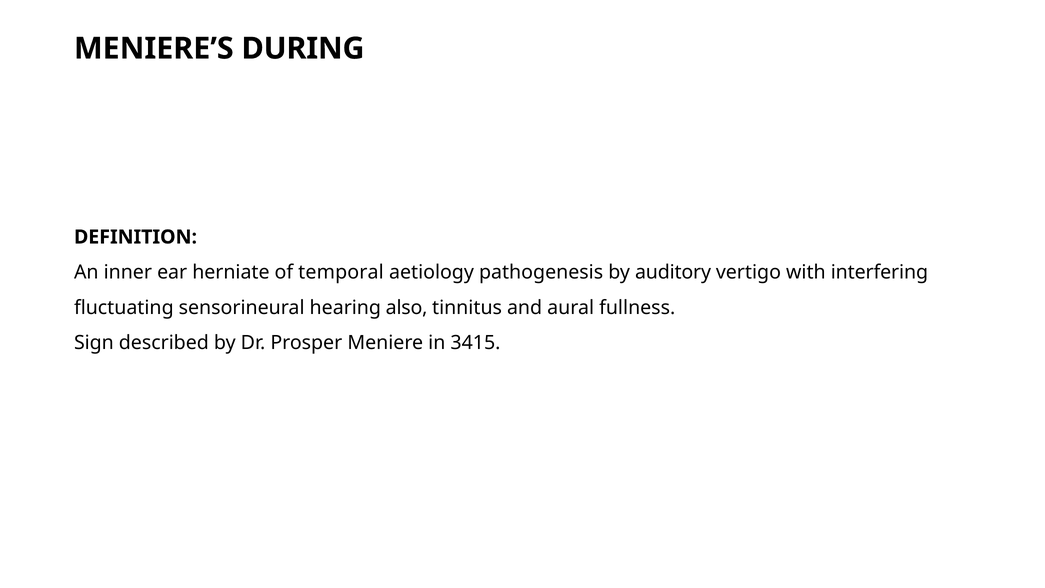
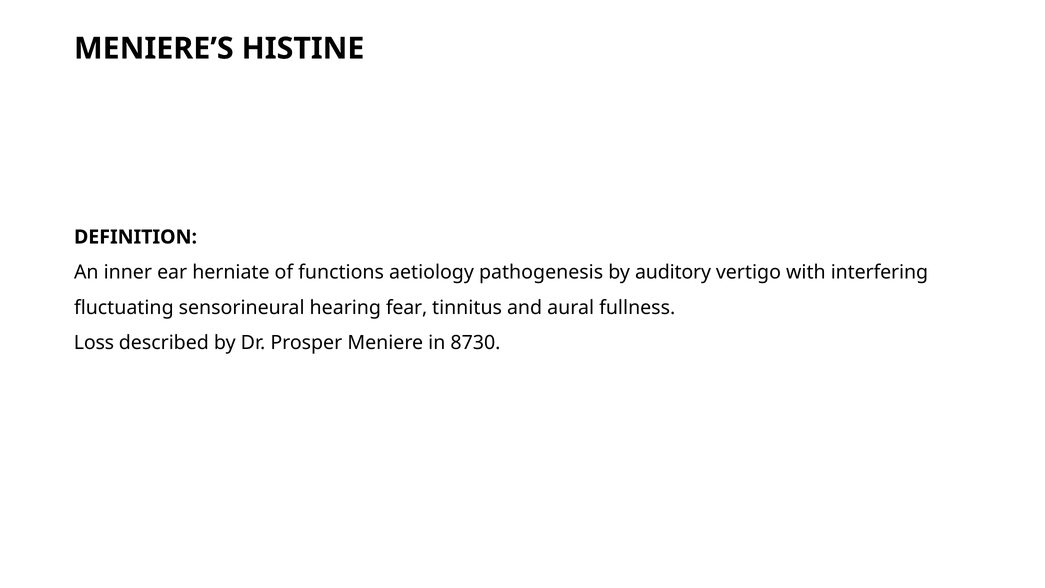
DURING: DURING -> HISTINE
temporal: temporal -> functions
also: also -> fear
Sign: Sign -> Loss
3415: 3415 -> 8730
